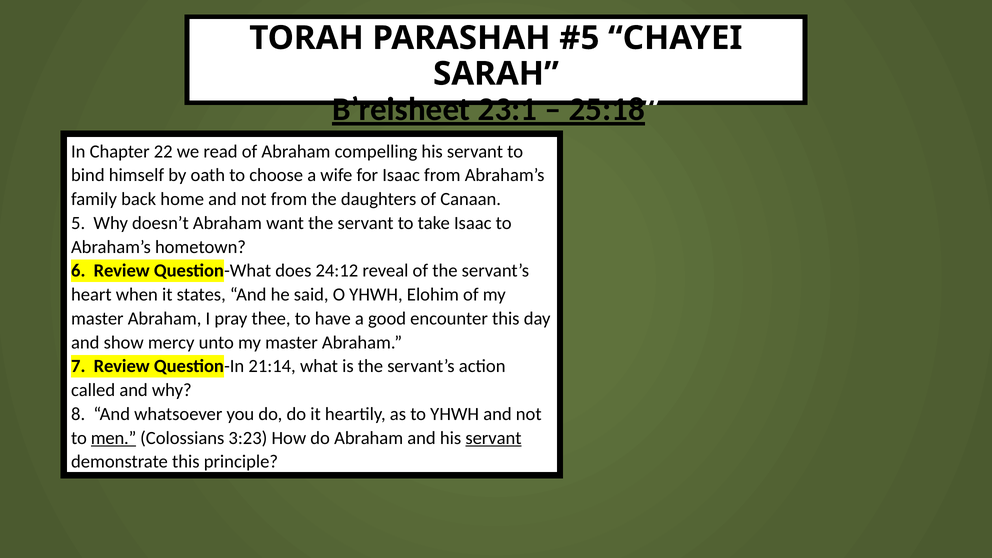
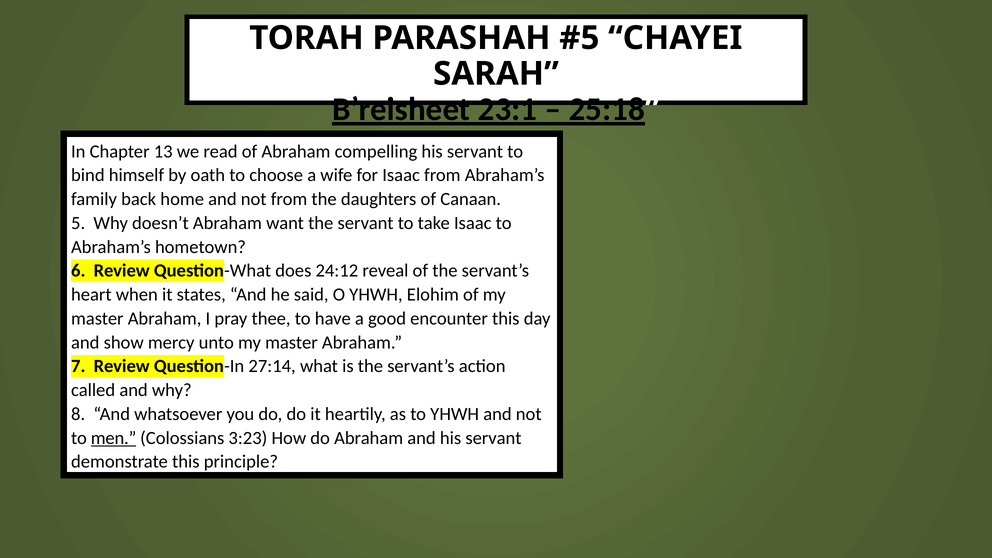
22: 22 -> 13
21:14: 21:14 -> 27:14
servant at (493, 438) underline: present -> none
